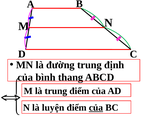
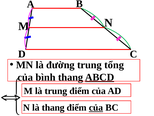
định: định -> tổng
ABCD underline: none -> present
là luyện: luyện -> thang
